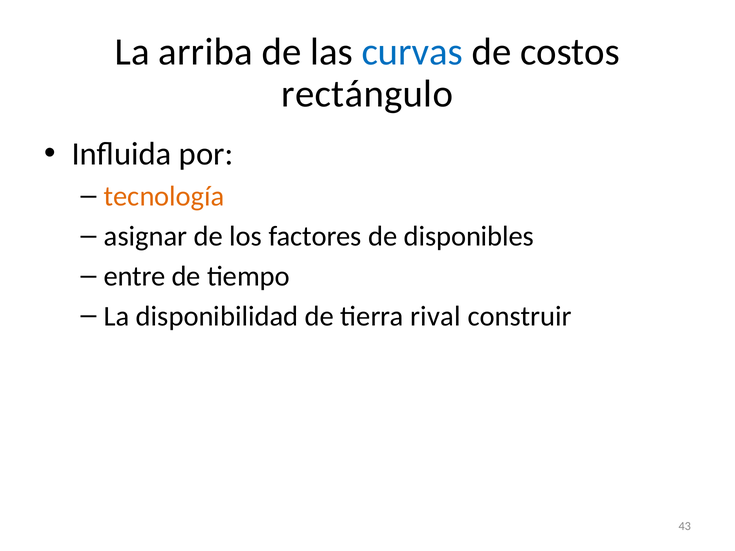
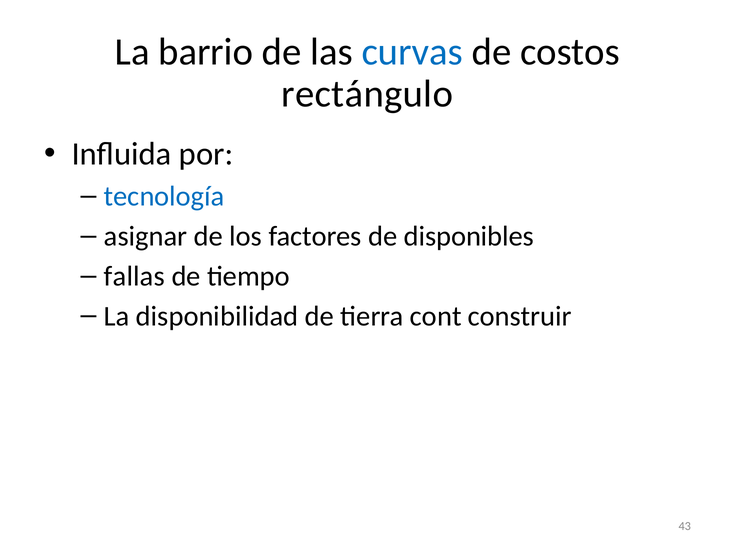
arriba: arriba -> barrio
tecnología colour: orange -> blue
entre: entre -> fallas
rival: rival -> cont
